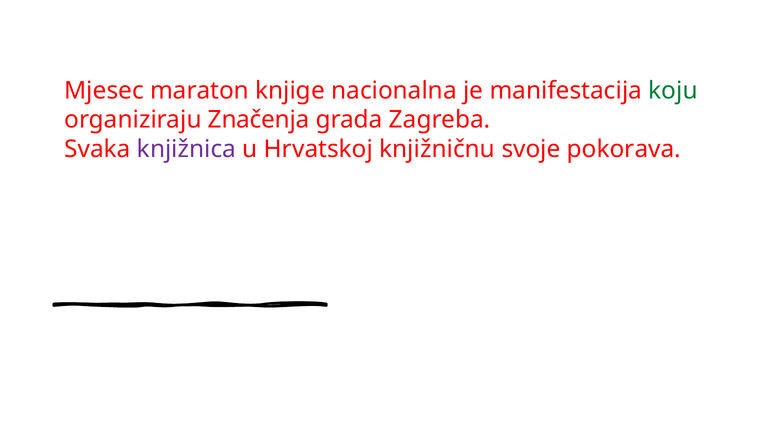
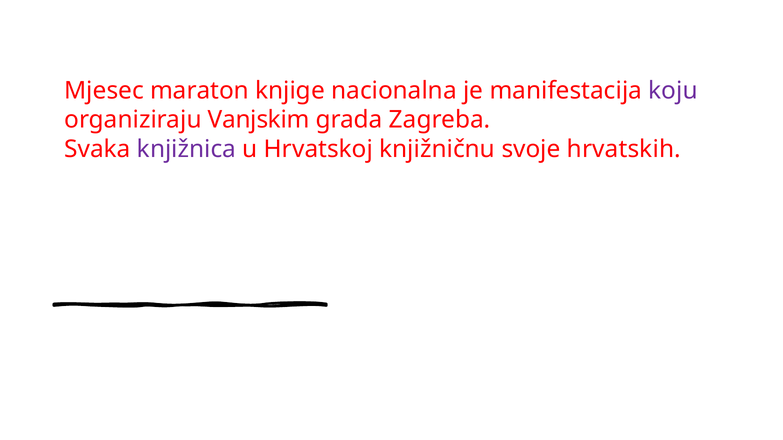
koju colour: green -> purple
Značenja: Značenja -> Vanjskim
pokorava: pokorava -> hrvatskih
